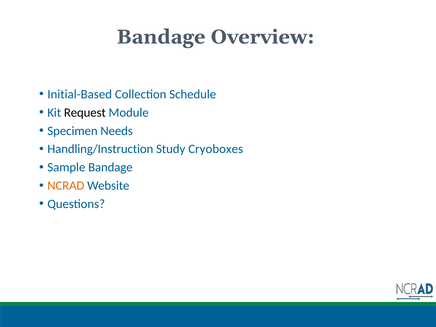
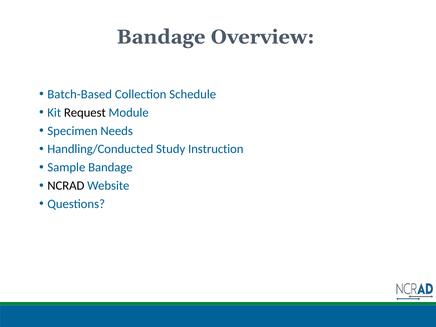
Initial-Based: Initial-Based -> Batch-Based
Handling/Instruction: Handling/Instruction -> Handling/Conducted
Cryoboxes: Cryoboxes -> Instruction
NCRAD colour: orange -> black
